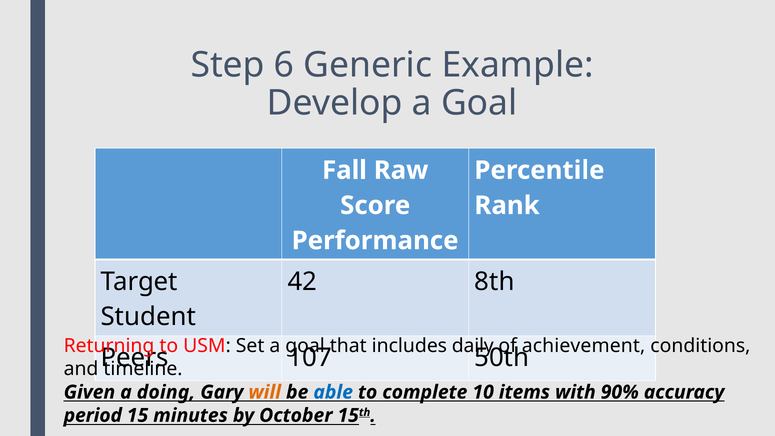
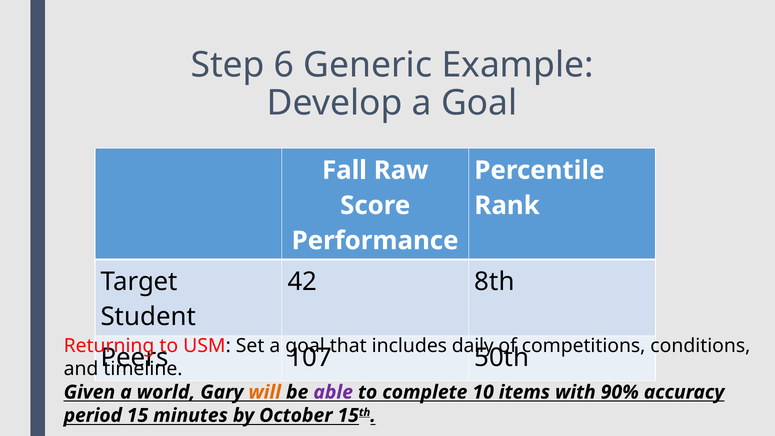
achievement: achievement -> competitions
doing: doing -> world
able colour: blue -> purple
